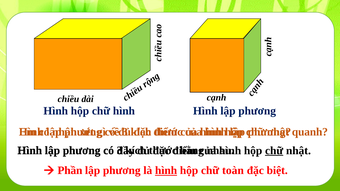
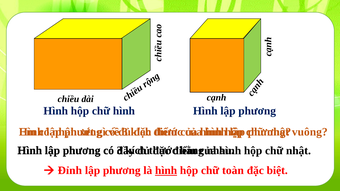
quanh: quanh -> vuông
chữ at (274, 151) underline: present -> none
Phần: Phần -> Đỉnh
